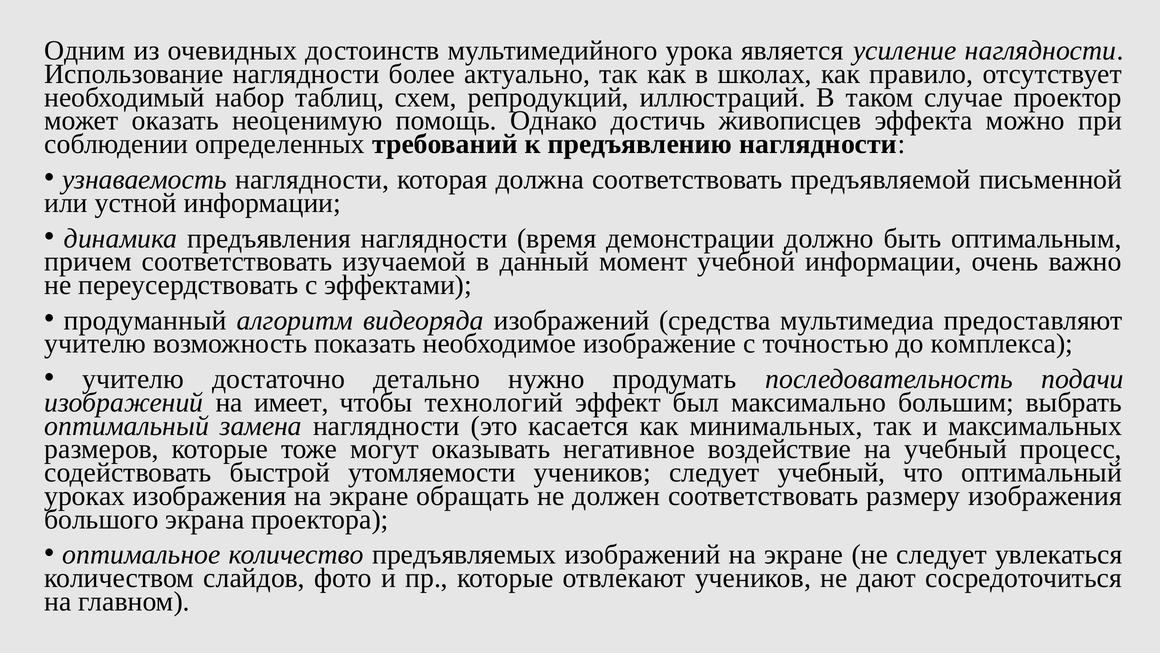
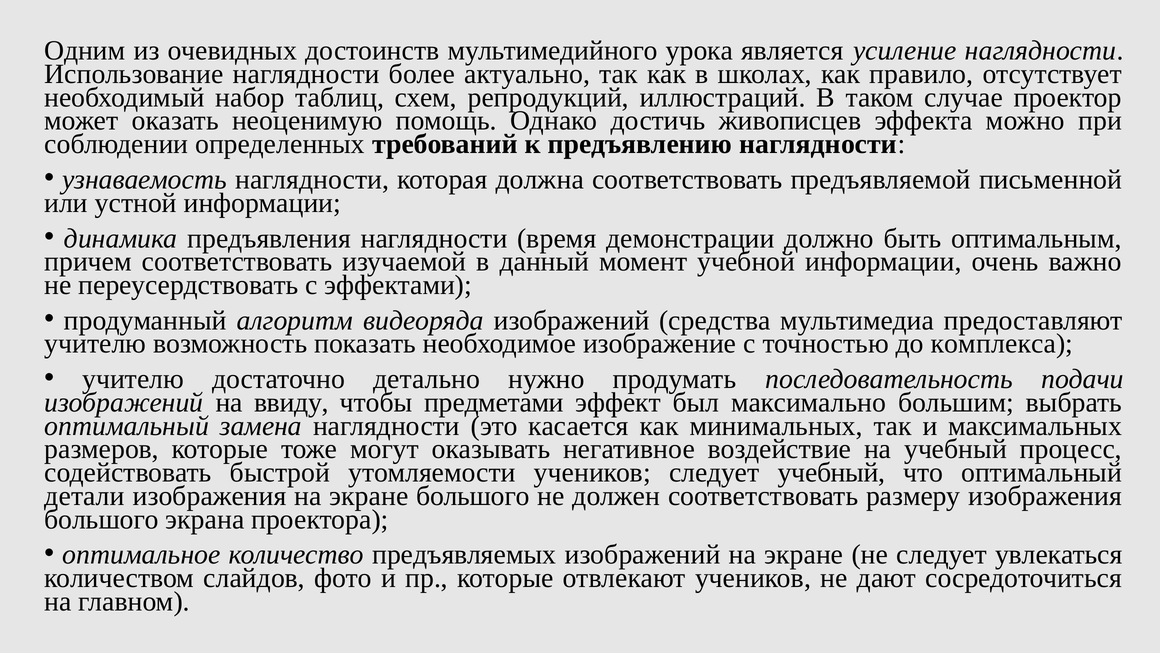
имеет: имеет -> ввиду
технологий: технологий -> предметами
уроках: уроках -> детали
экране обращать: обращать -> большого
